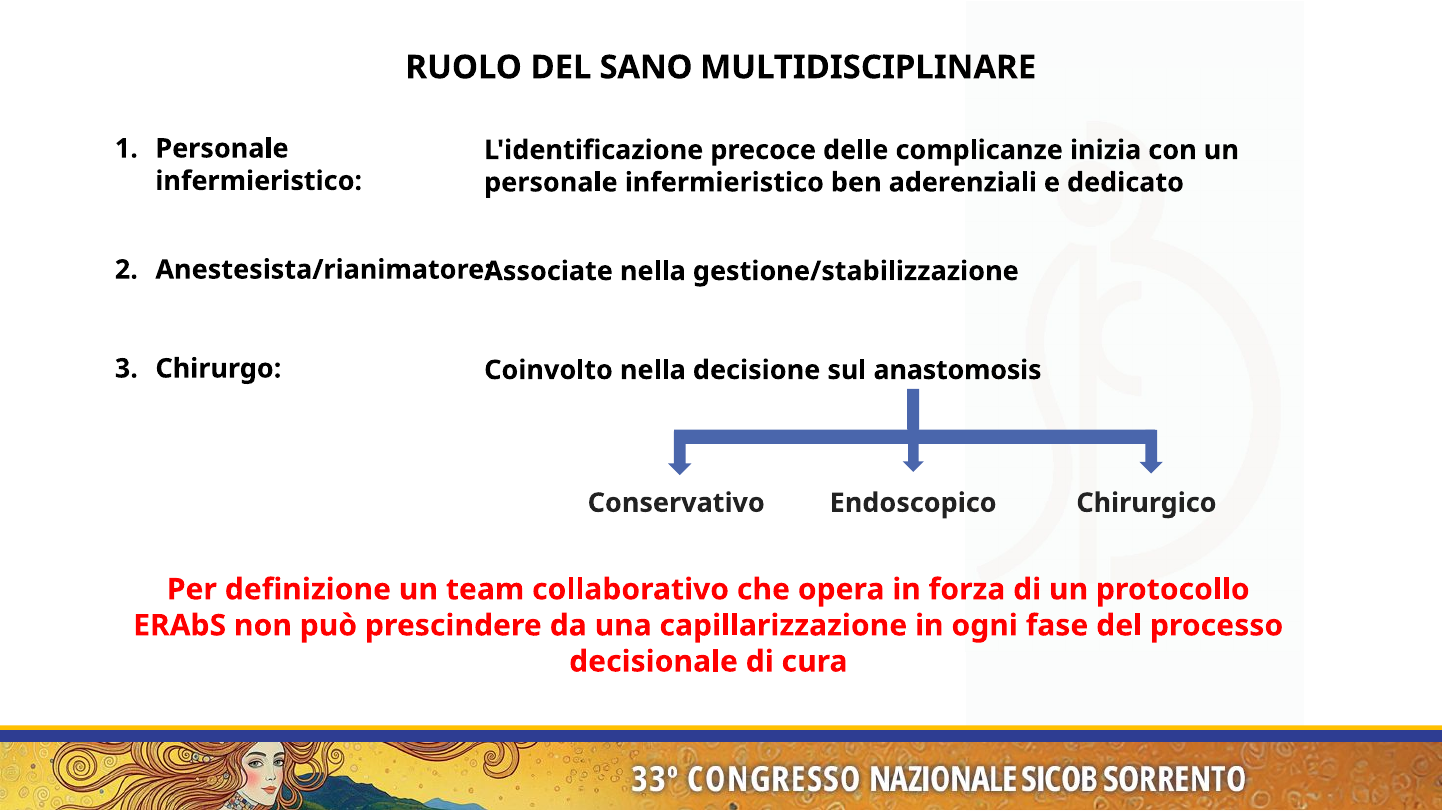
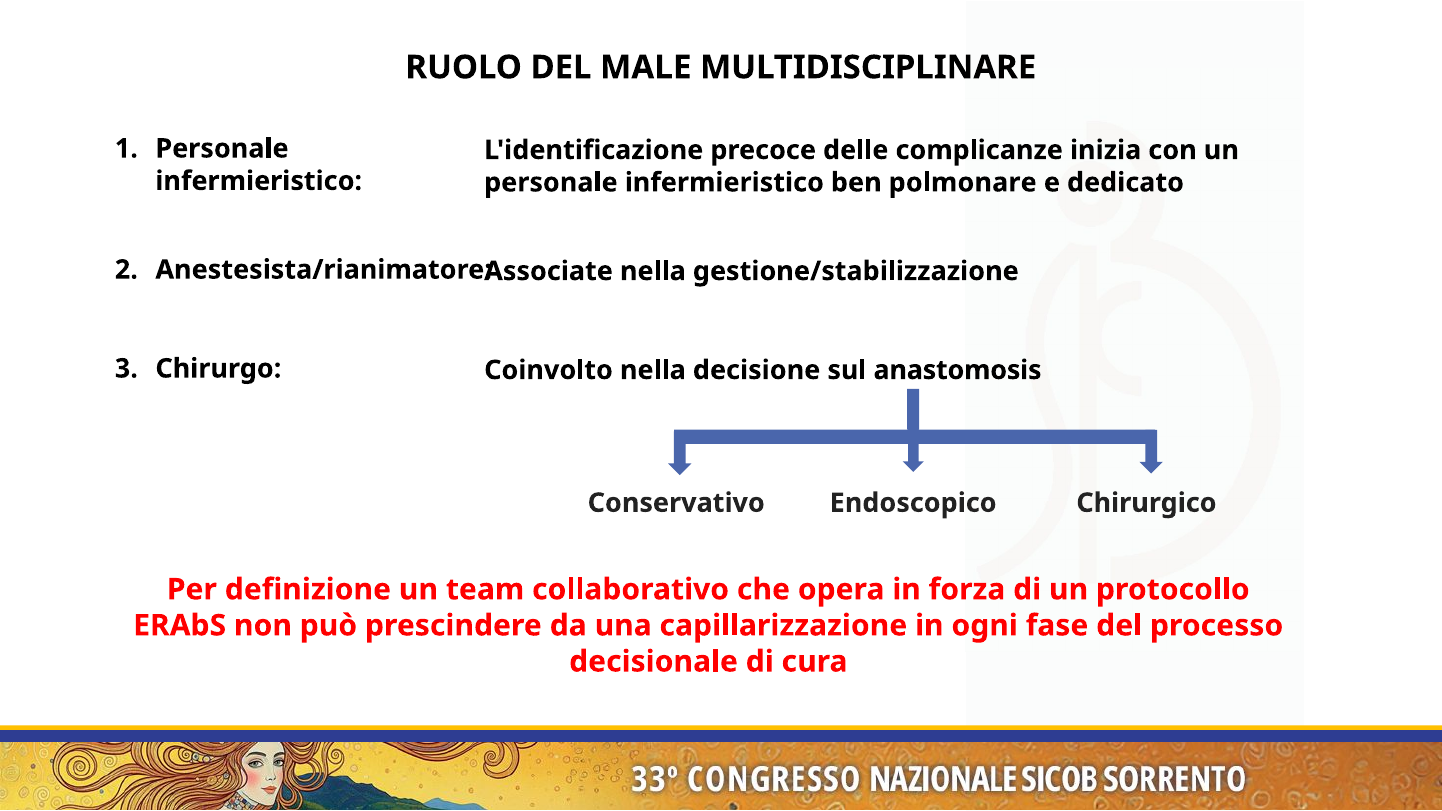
SANO: SANO -> MALE
aderenziali: aderenziali -> polmonare
